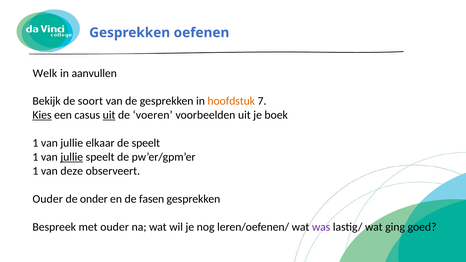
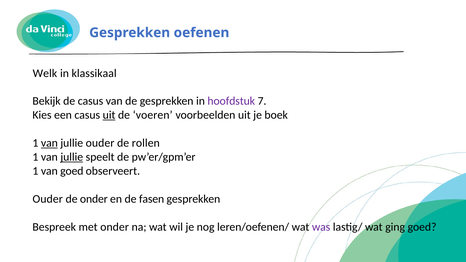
aanvullen: aanvullen -> klassikaal
de soort: soort -> casus
hoofdstuk colour: orange -> purple
Kies underline: present -> none
van at (49, 143) underline: none -> present
jullie elkaar: elkaar -> ouder
de speelt: speelt -> rollen
van deze: deze -> goed
met ouder: ouder -> onder
